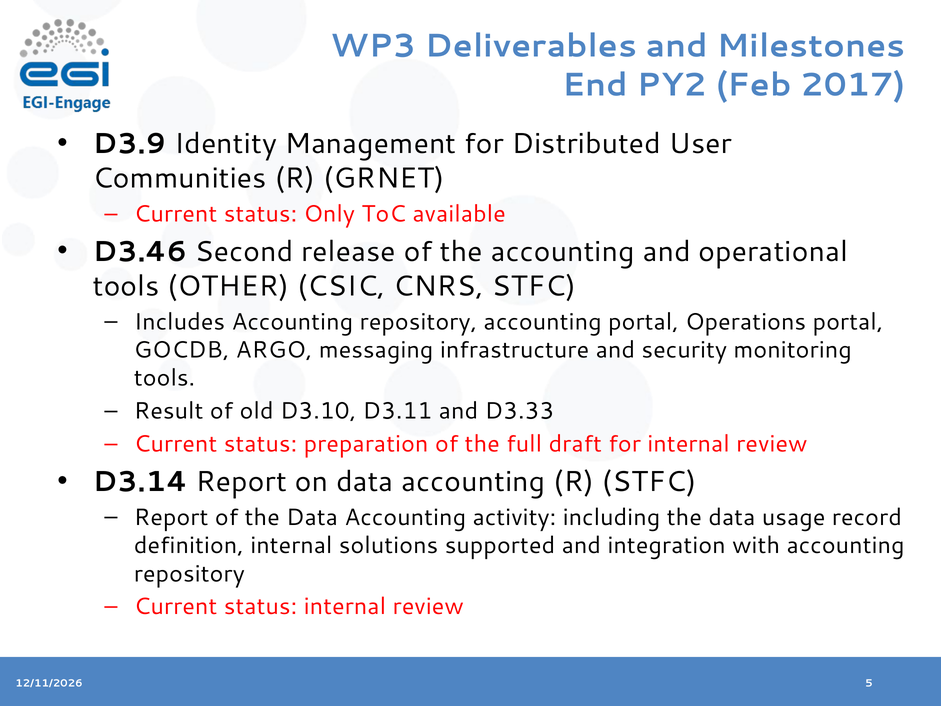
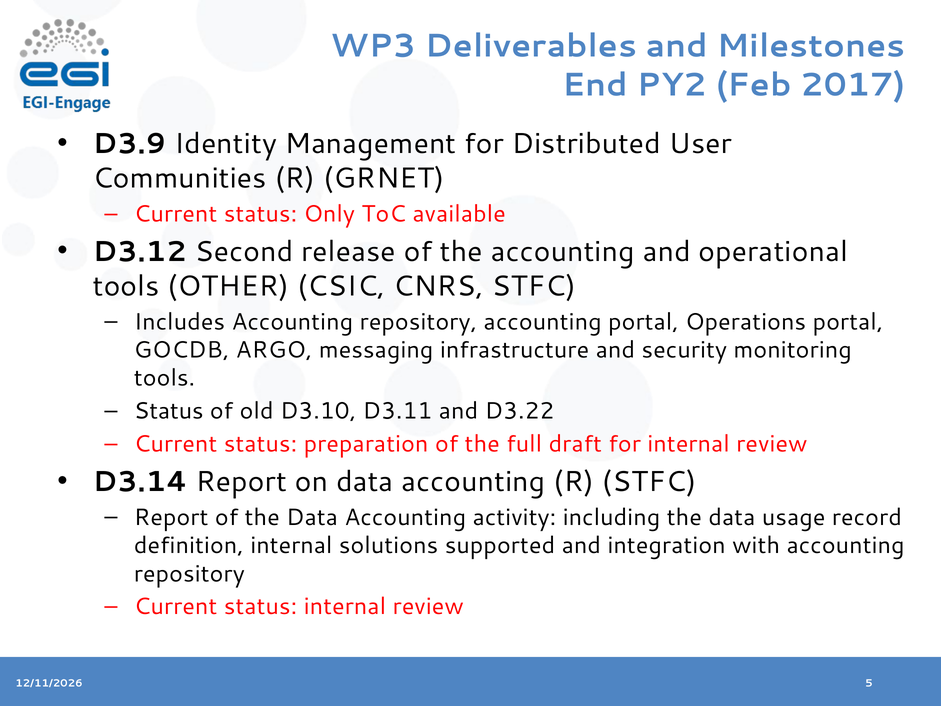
D3.46: D3.46 -> D3.12
Result at (169, 411): Result -> Status
D3.33: D3.33 -> D3.22
